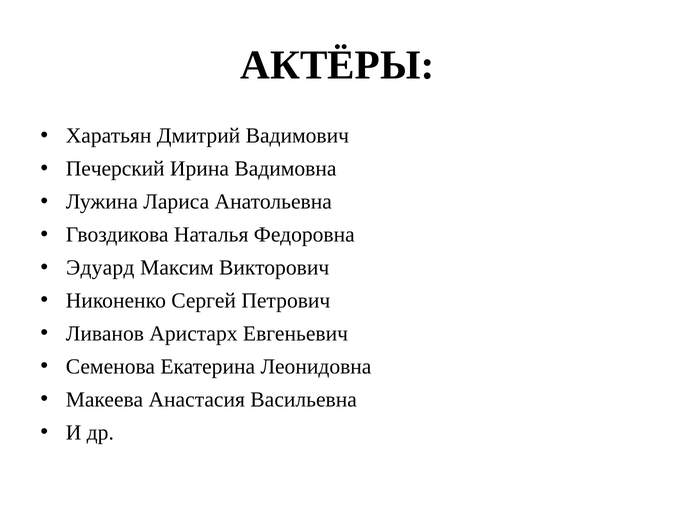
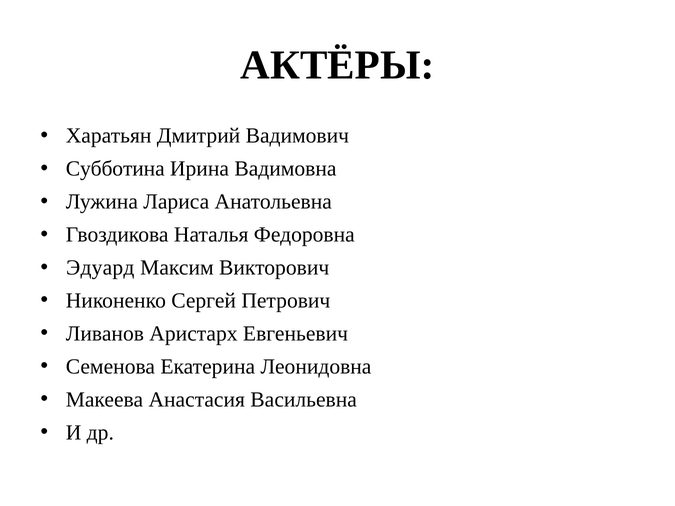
Печерский: Печерский -> Субботина
